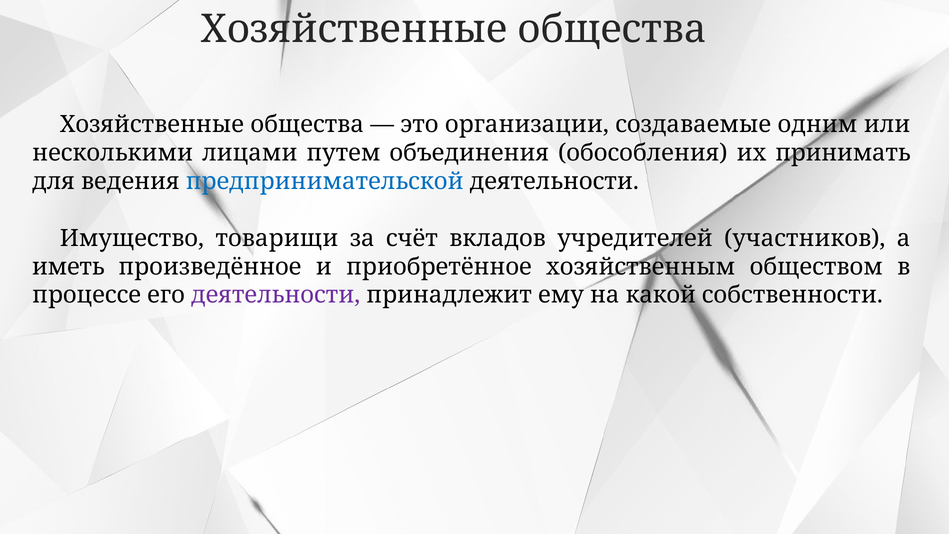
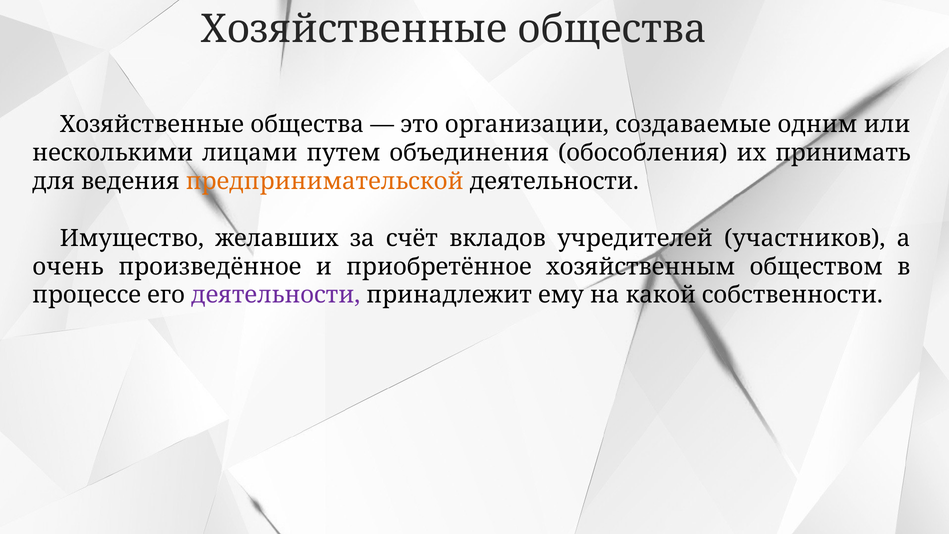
предпринимательской colour: blue -> orange
товарищи: товарищи -> желавших
иметь: иметь -> очень
